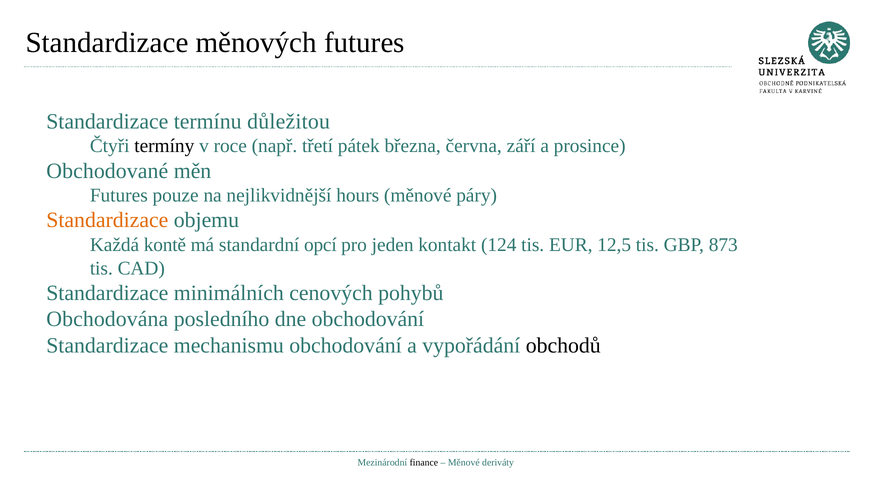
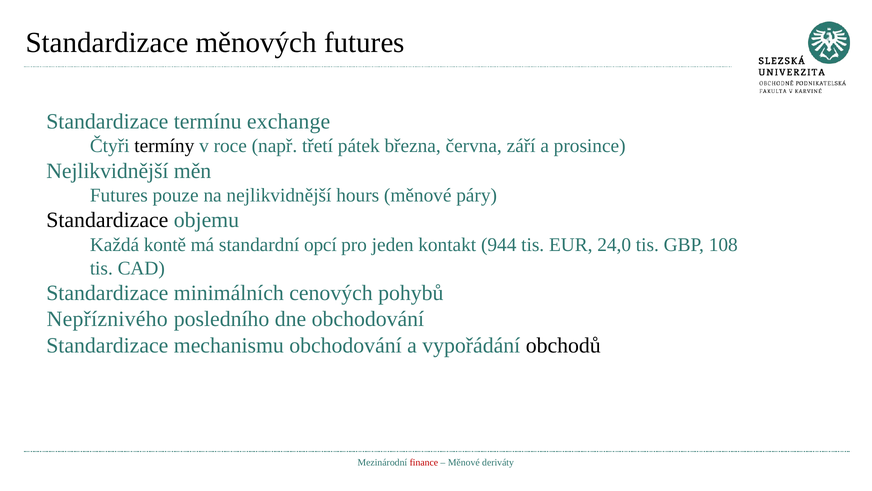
důležitou: důležitou -> exchange
Obchodované at (107, 171): Obchodované -> Nejlikvidnější
Standardizace at (107, 220) colour: orange -> black
124: 124 -> 944
12,5: 12,5 -> 24,0
873: 873 -> 108
Obchodována: Obchodována -> Nepříznivého
finance colour: black -> red
